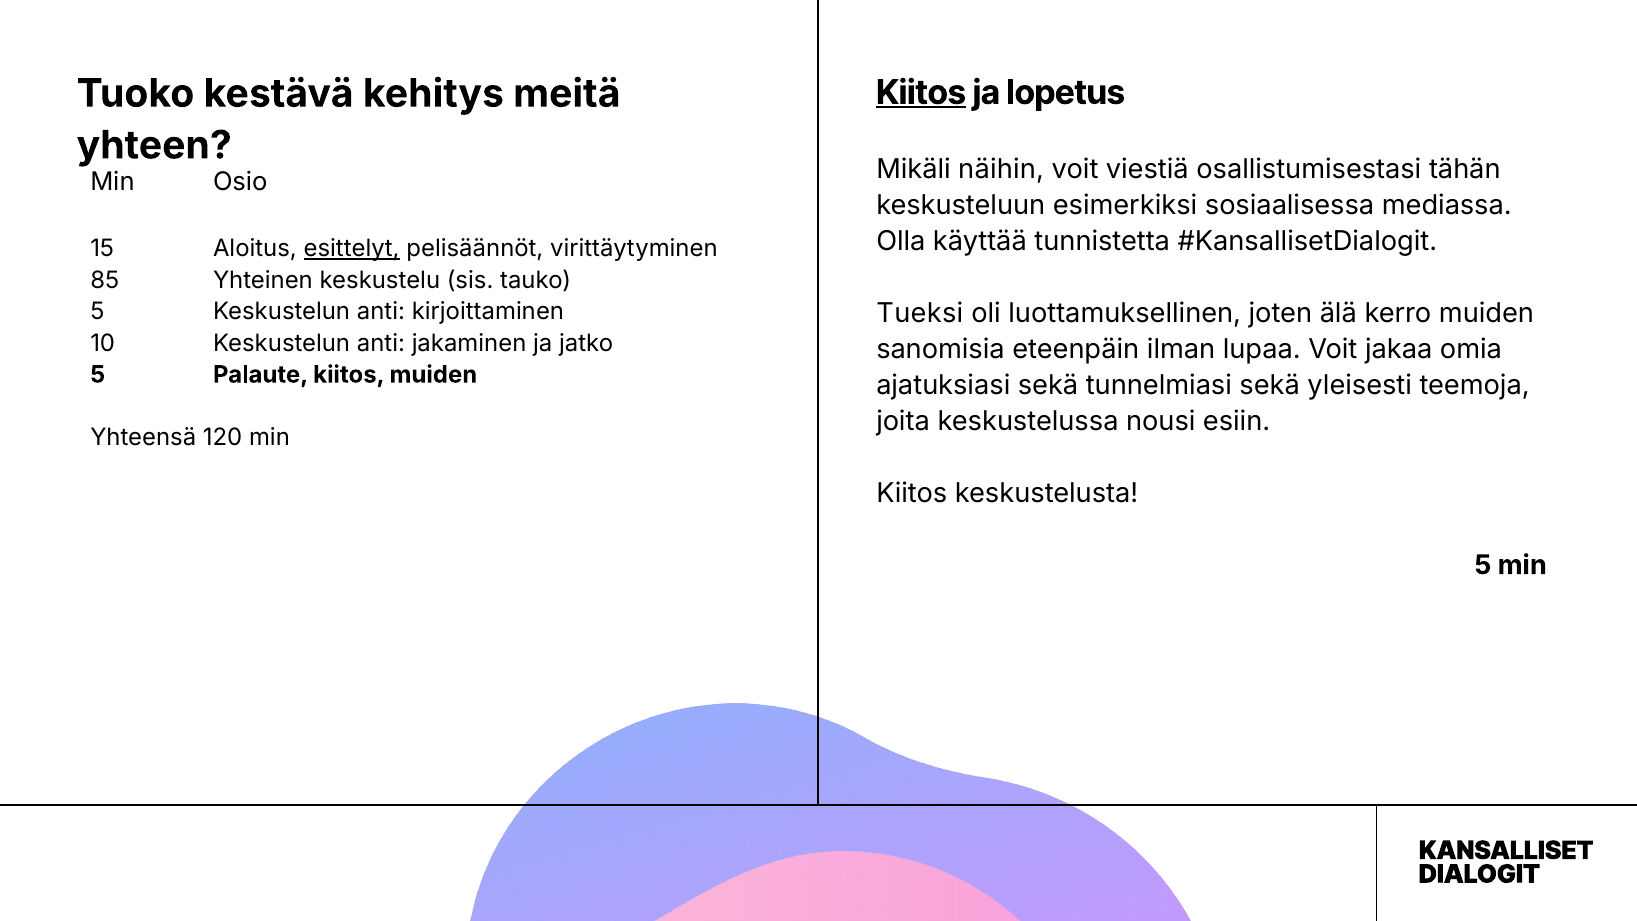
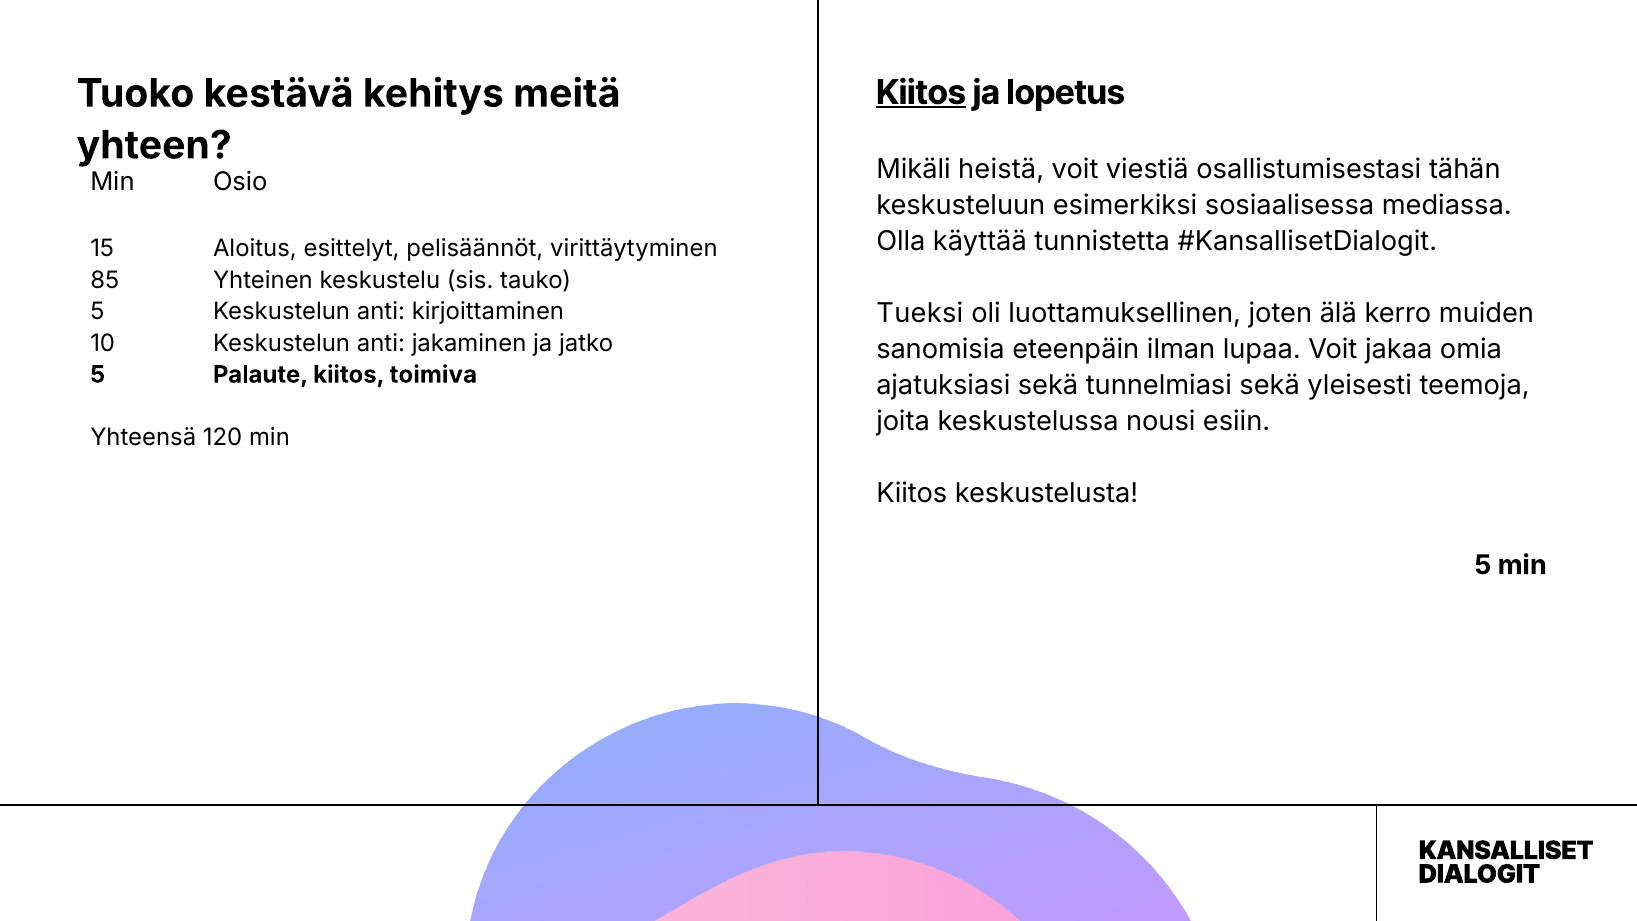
näihin: näihin -> heistä
esittelyt underline: present -> none
kiitos muiden: muiden -> toimiva
